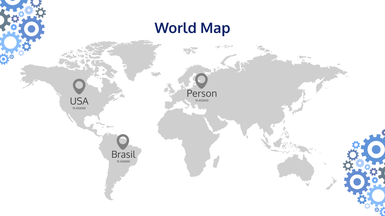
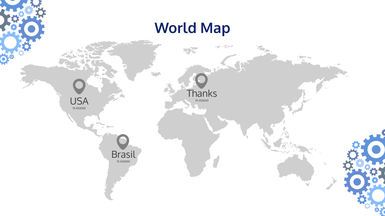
Person: Person -> Thanks
